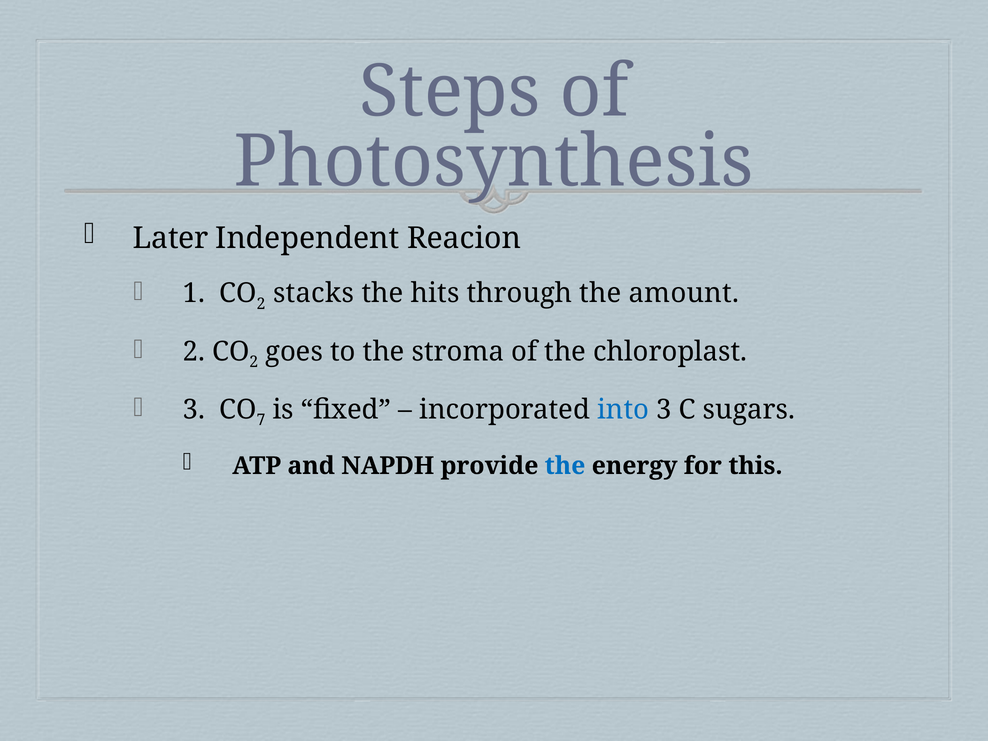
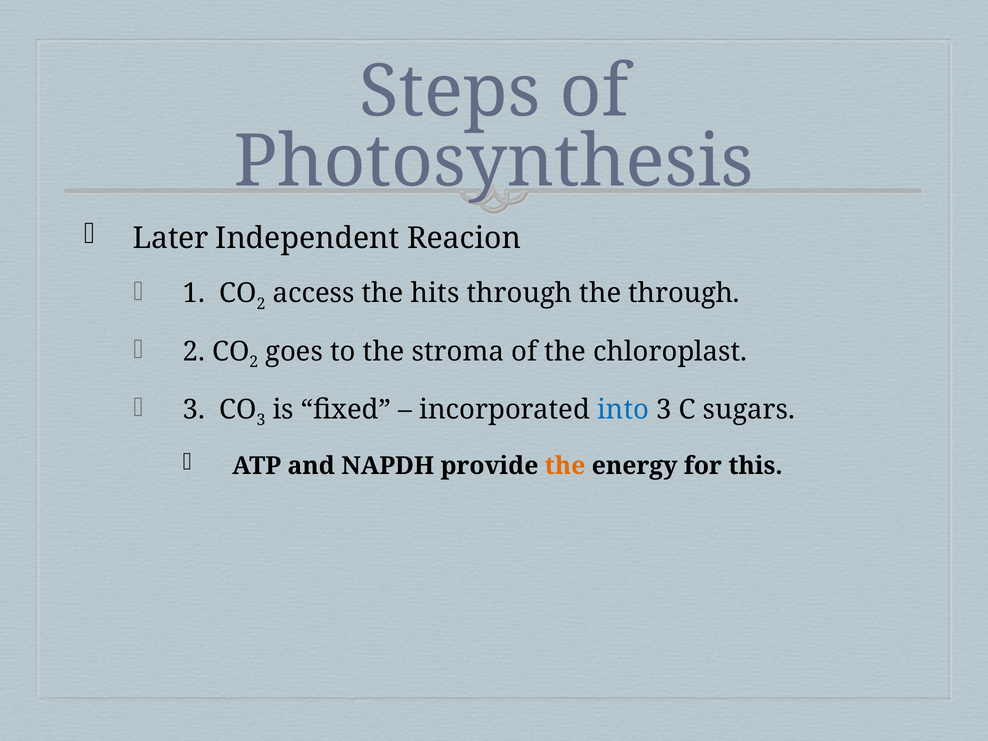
stacks: stacks -> access
the amount: amount -> through
7 at (261, 420): 7 -> 3
the at (565, 466) colour: blue -> orange
